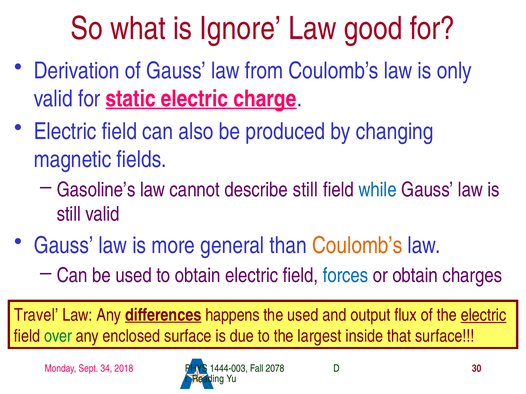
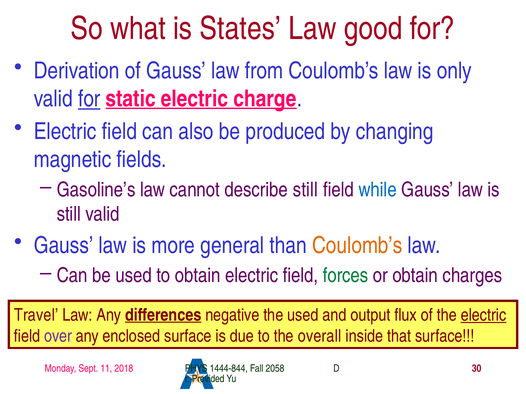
Ignore: Ignore -> States
for at (89, 99) underline: none -> present
forces colour: blue -> green
happens: happens -> negative
over colour: green -> purple
largest: largest -> overall
34: 34 -> 11
1444-003: 1444-003 -> 1444-844
2078: 2078 -> 2058
Reading: Reading -> Provided
